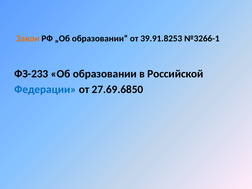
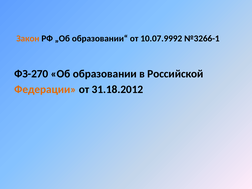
39.91.8253: 39.91.8253 -> 10.07.9992
ФЗ-233: ФЗ-233 -> ФЗ-270
Федерации colour: blue -> orange
27.69.6850: 27.69.6850 -> 31.18.2012
